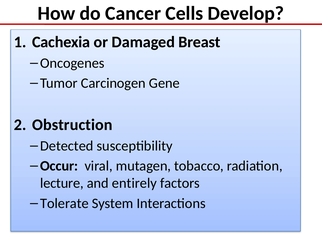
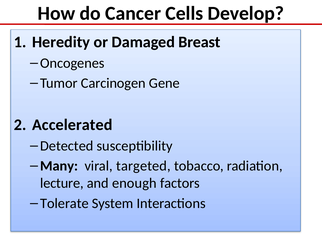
Cachexia: Cachexia -> Heredity
Obstruction: Obstruction -> Accelerated
Occur: Occur -> Many
mutagen: mutagen -> targeted
entirely: entirely -> enough
